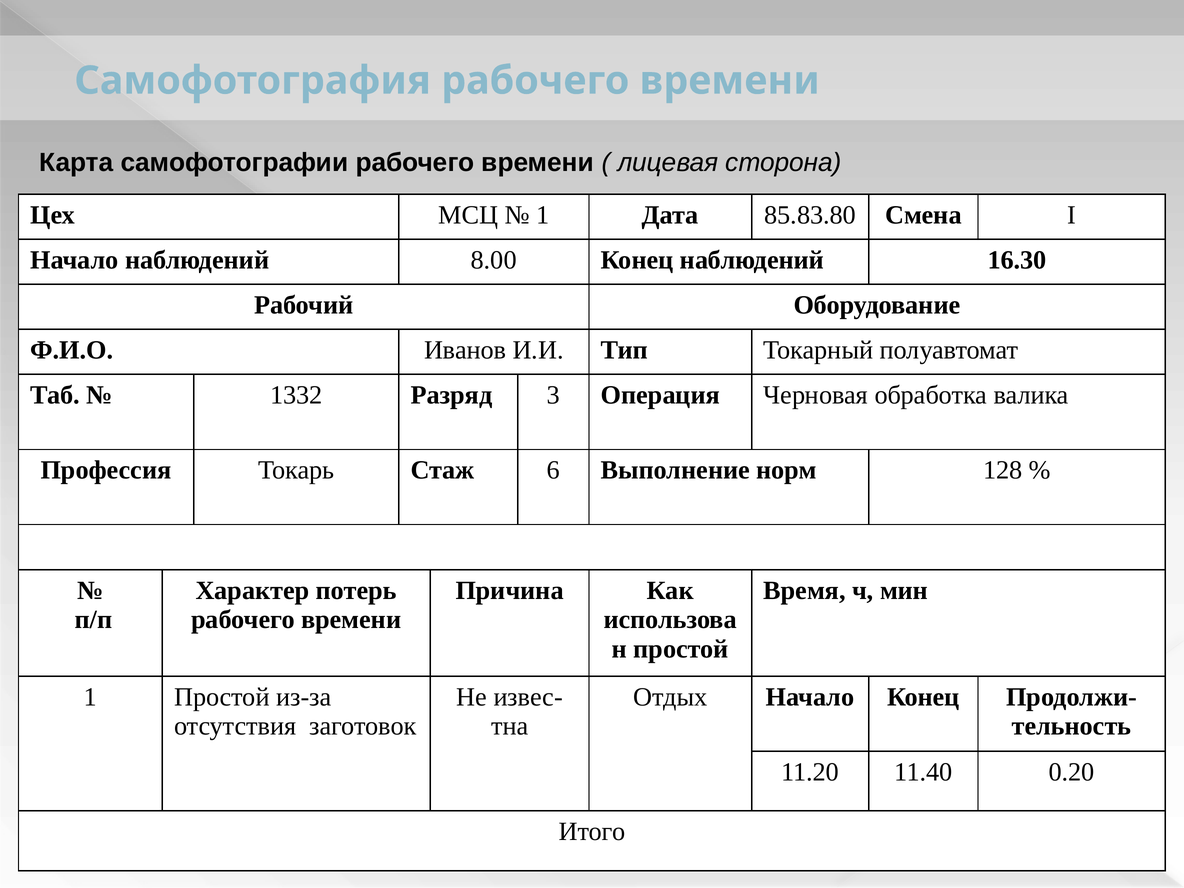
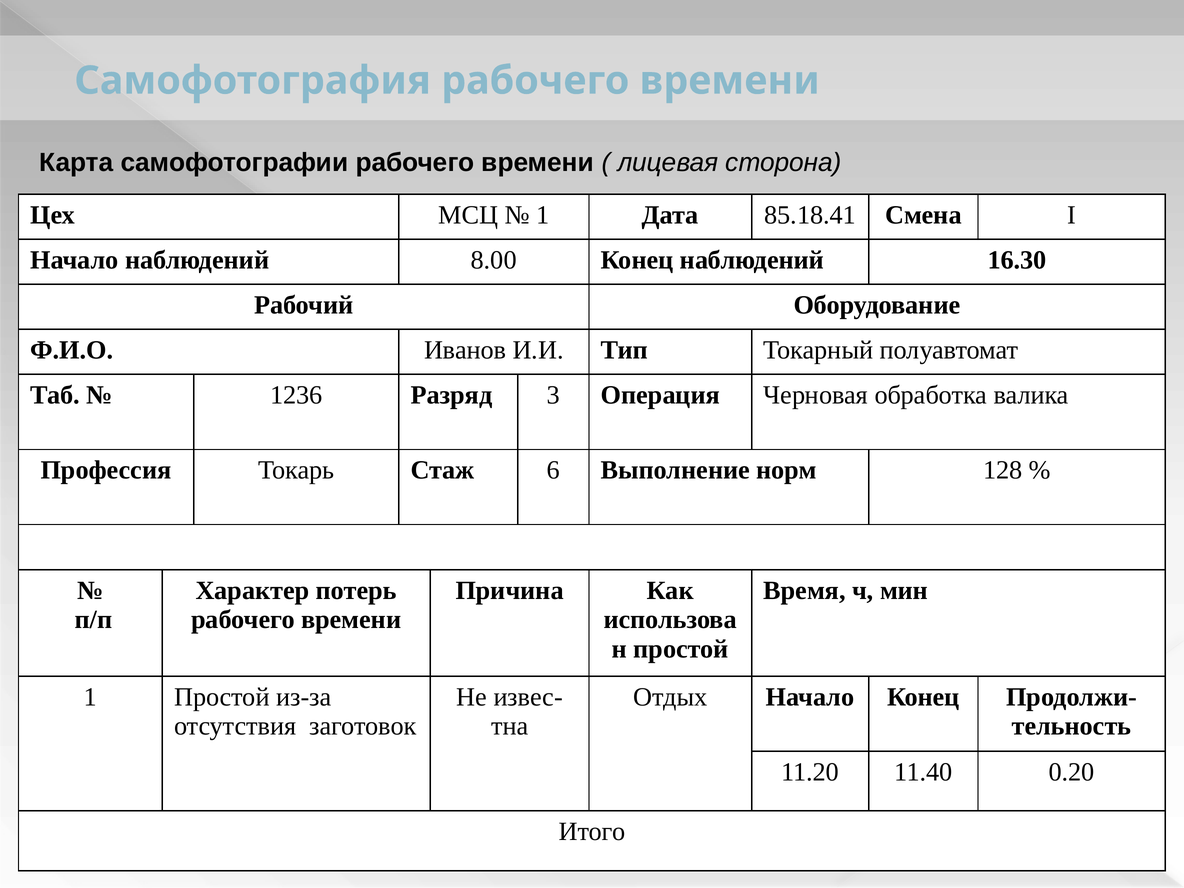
85.83.80: 85.83.80 -> 85.18.41
1332: 1332 -> 1236
